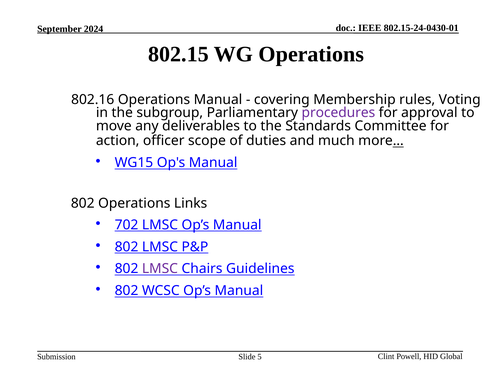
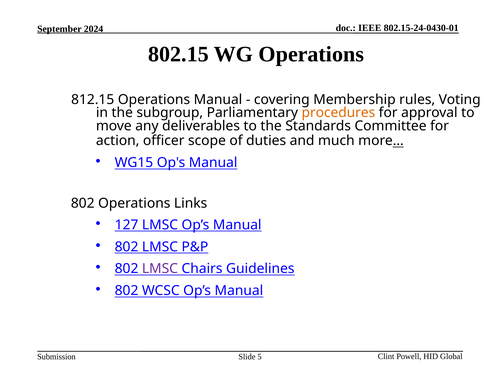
802.16: 802.16 -> 812.15
procedures colour: purple -> orange
702: 702 -> 127
